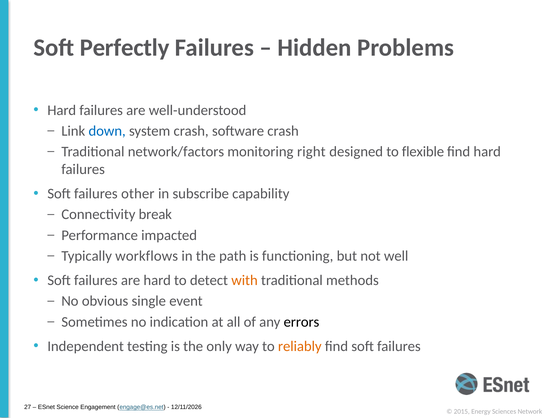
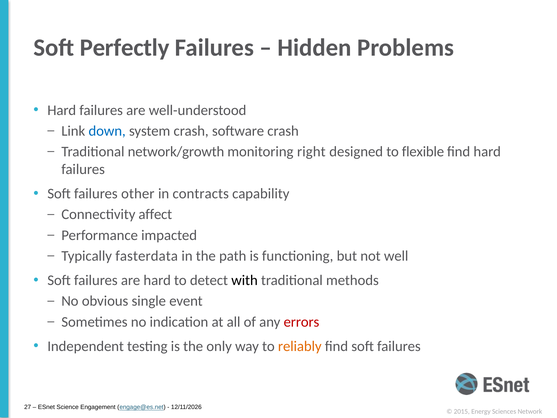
network/factors: network/factors -> network/growth
subscribe: subscribe -> contracts
break: break -> affect
workflows: workflows -> fasterdata
with colour: orange -> black
errors colour: black -> red
